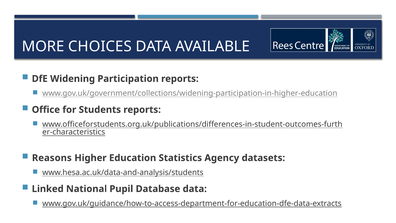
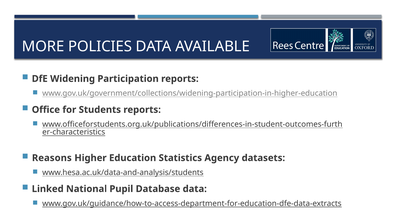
CHOICES: CHOICES -> POLICIES
